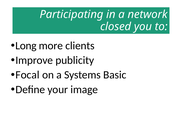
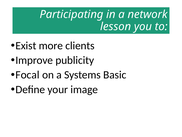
closed: closed -> lesson
Long: Long -> Exist
